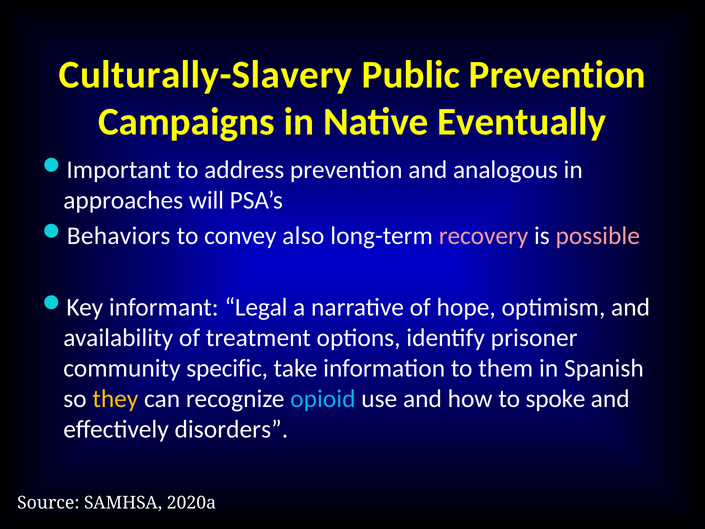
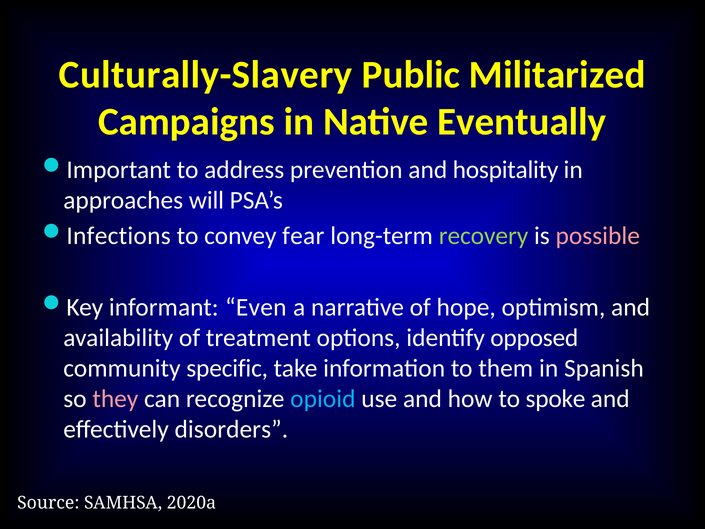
Public Prevention: Prevention -> Militarized
analogous: analogous -> hospitality
Behaviors: Behaviors -> Infections
also: also -> fear
recovery colour: pink -> light green
Legal: Legal -> Even
prisoner: prisoner -> opposed
they colour: yellow -> pink
